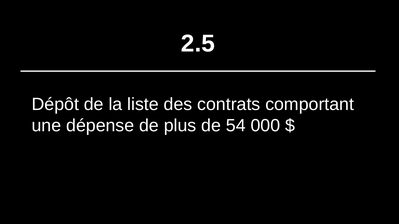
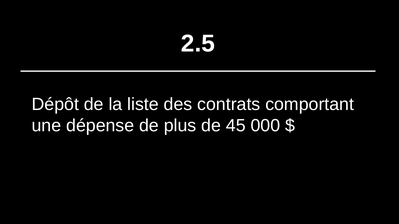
54: 54 -> 45
